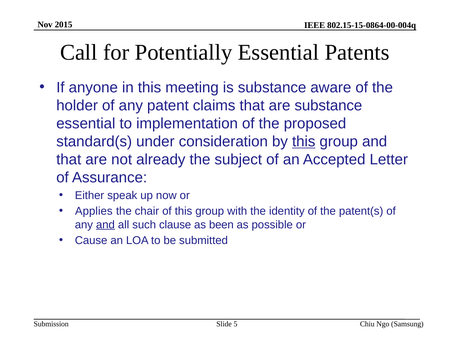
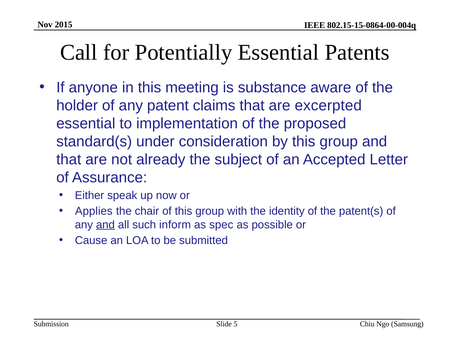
are substance: substance -> excerpted
this at (304, 141) underline: present -> none
clause: clause -> inform
been: been -> spec
